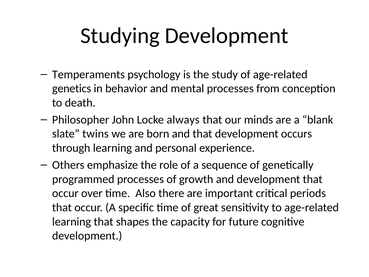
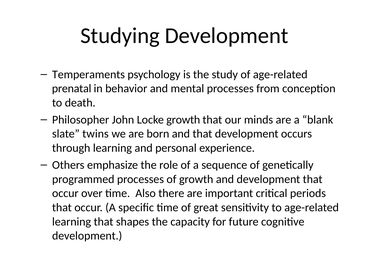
genetics: genetics -> prenatal
Locke always: always -> growth
